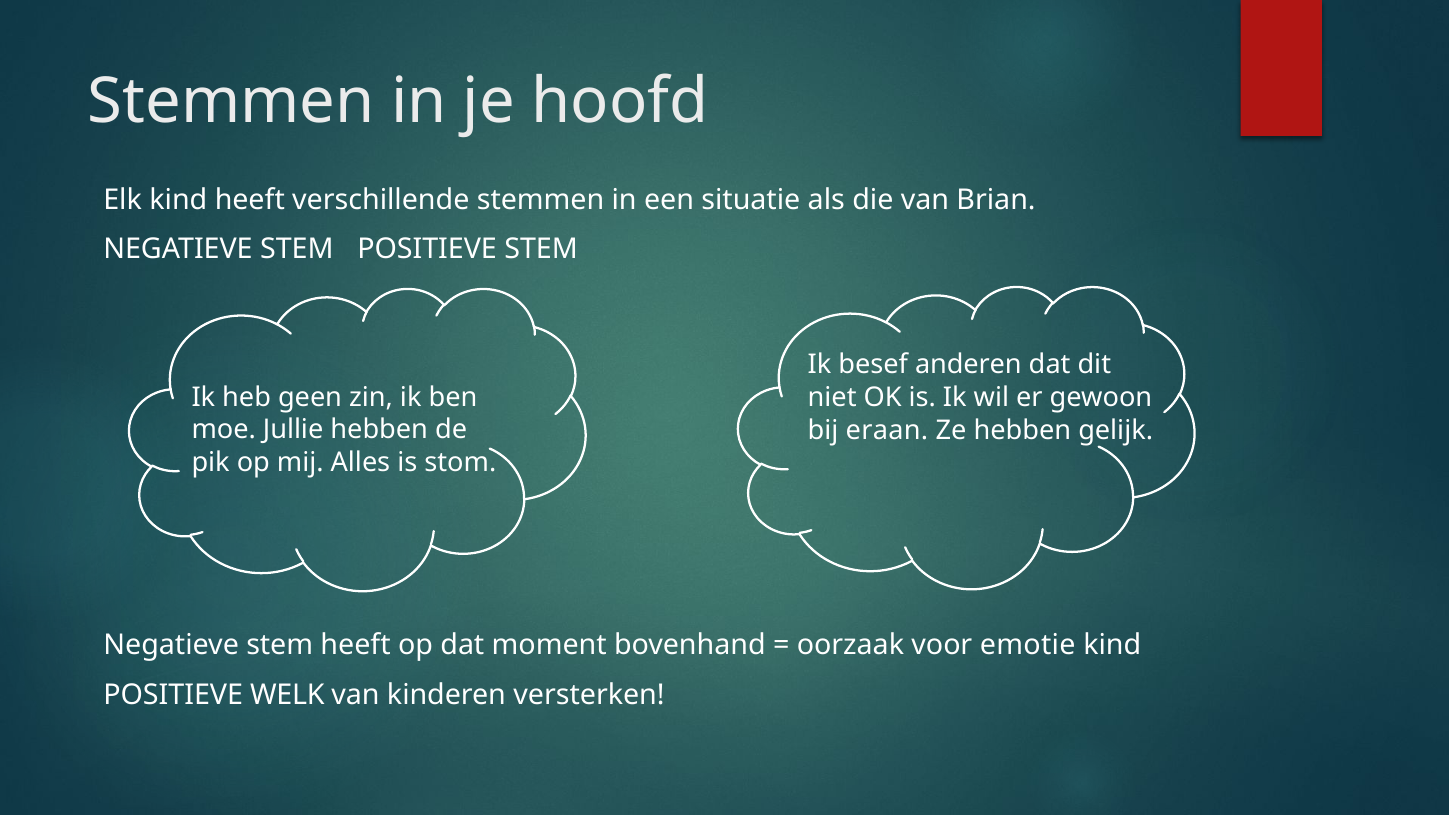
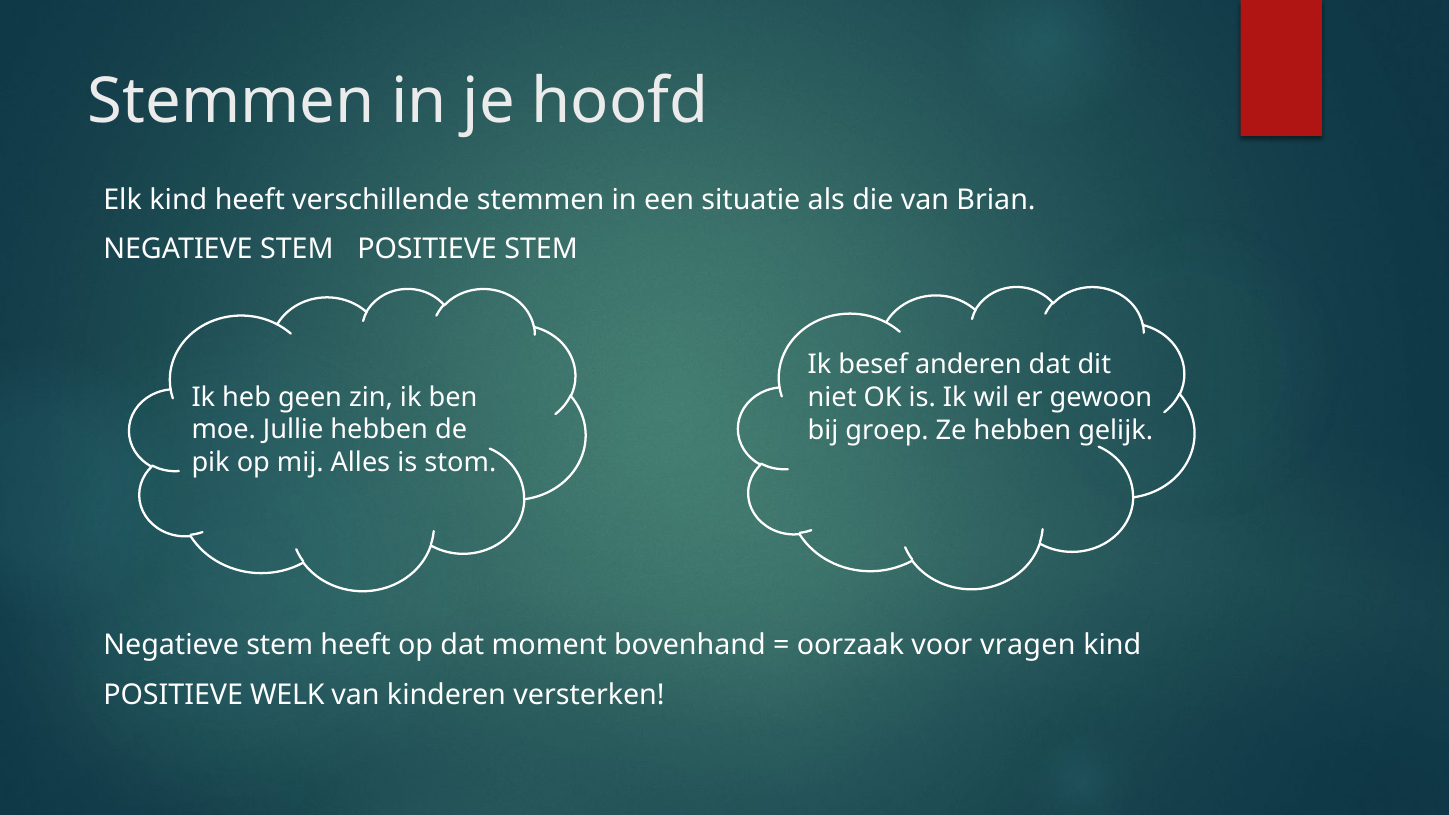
eraan: eraan -> groep
emotie: emotie -> vragen
